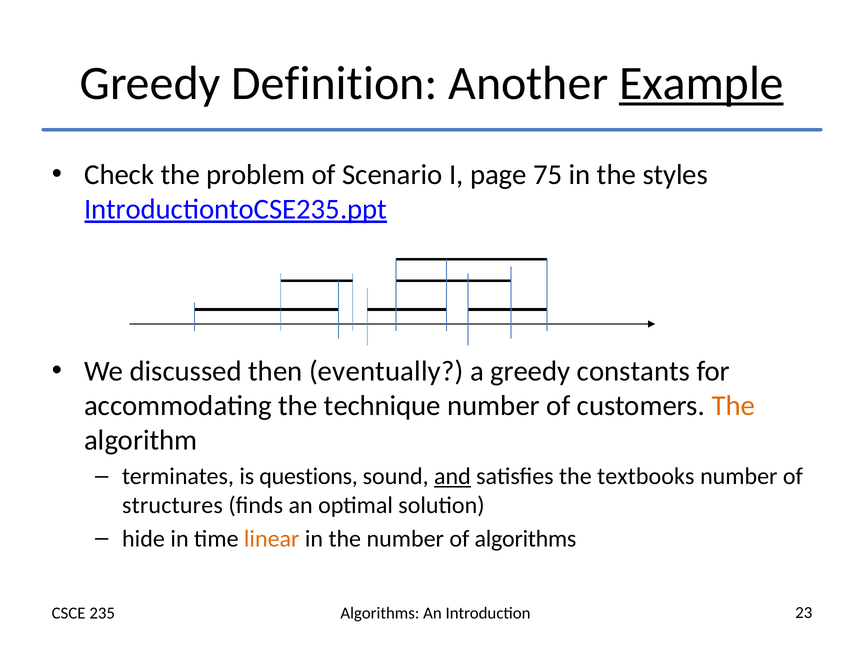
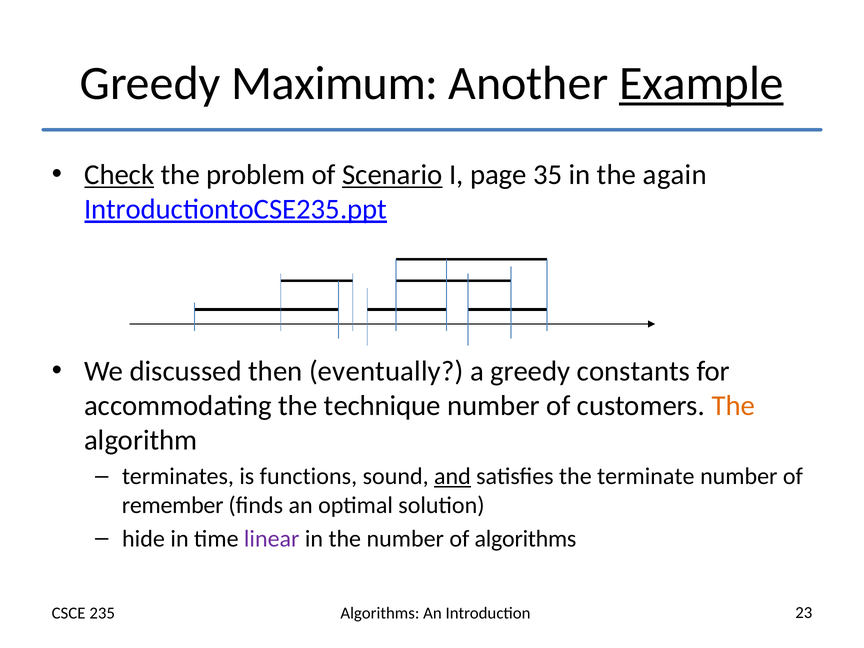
Definition: Definition -> Maximum
Check underline: none -> present
Scenario underline: none -> present
75: 75 -> 35
styles: styles -> again
questions: questions -> functions
textbooks: textbooks -> terminate
structures: structures -> remember
linear colour: orange -> purple
